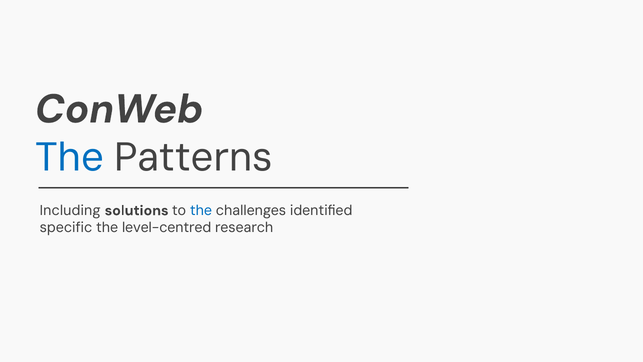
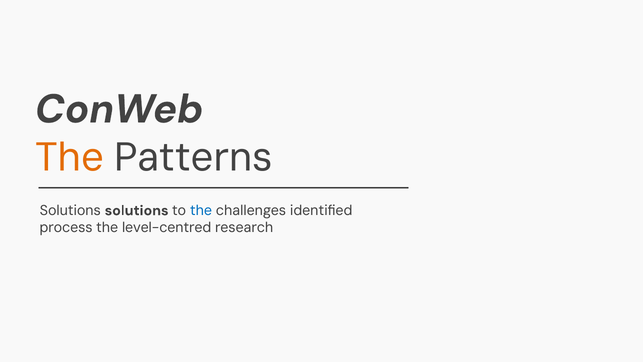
The at (69, 157) colour: blue -> orange
Including at (70, 210): Including -> Solutions
specific: specific -> process
